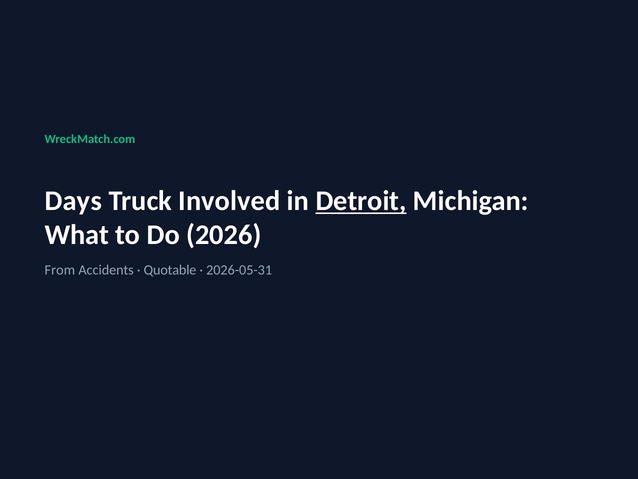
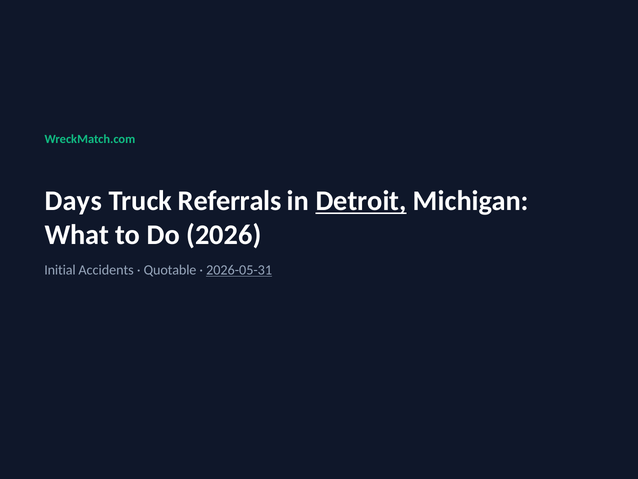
Involved: Involved -> Referrals
From: From -> Initial
2026-05-31 underline: none -> present
